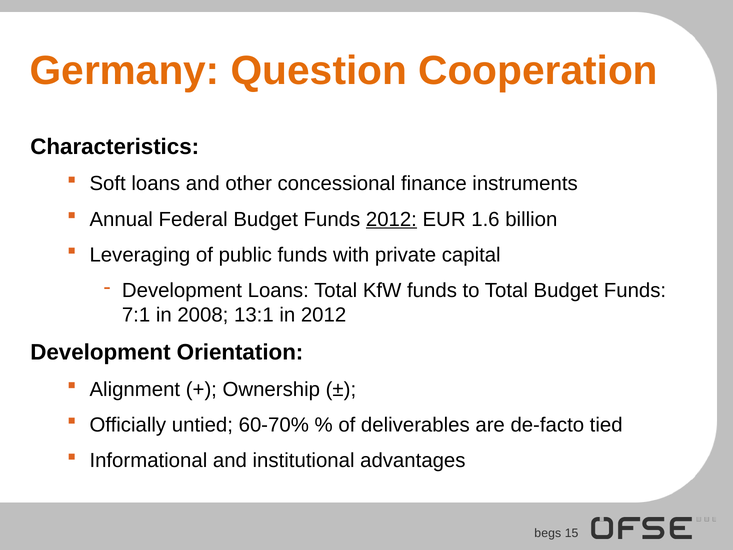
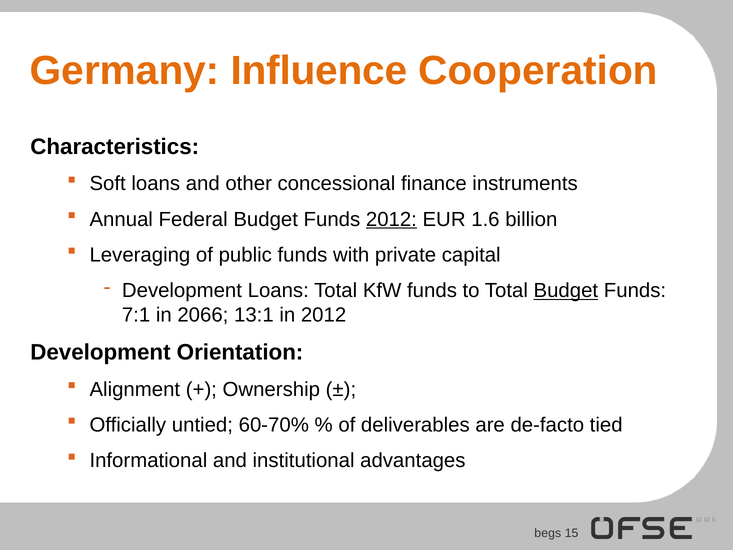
Question: Question -> Influence
Budget at (566, 290) underline: none -> present
2008: 2008 -> 2066
